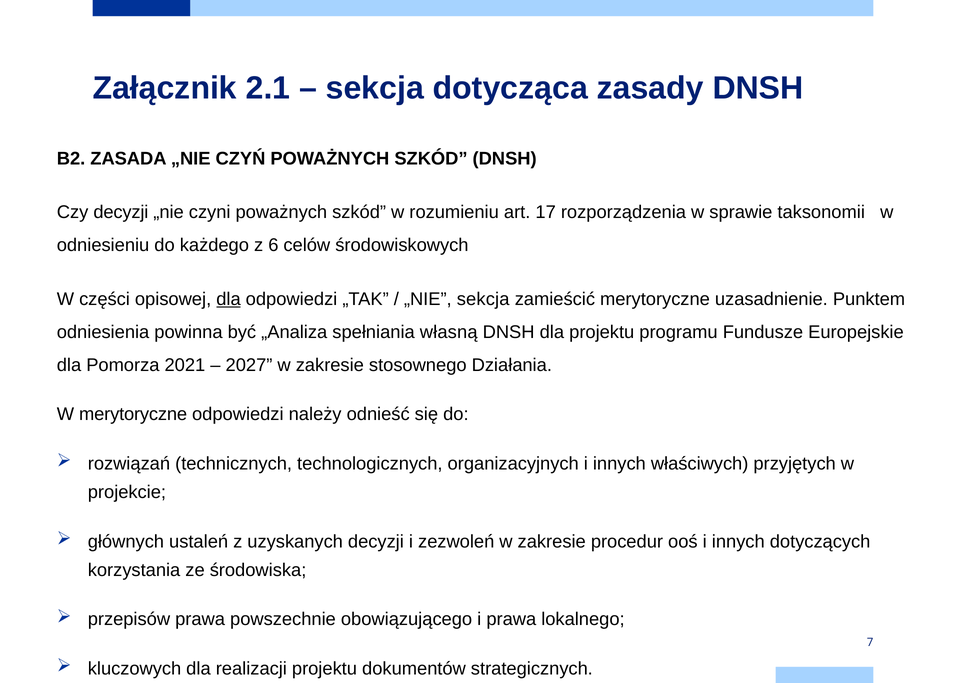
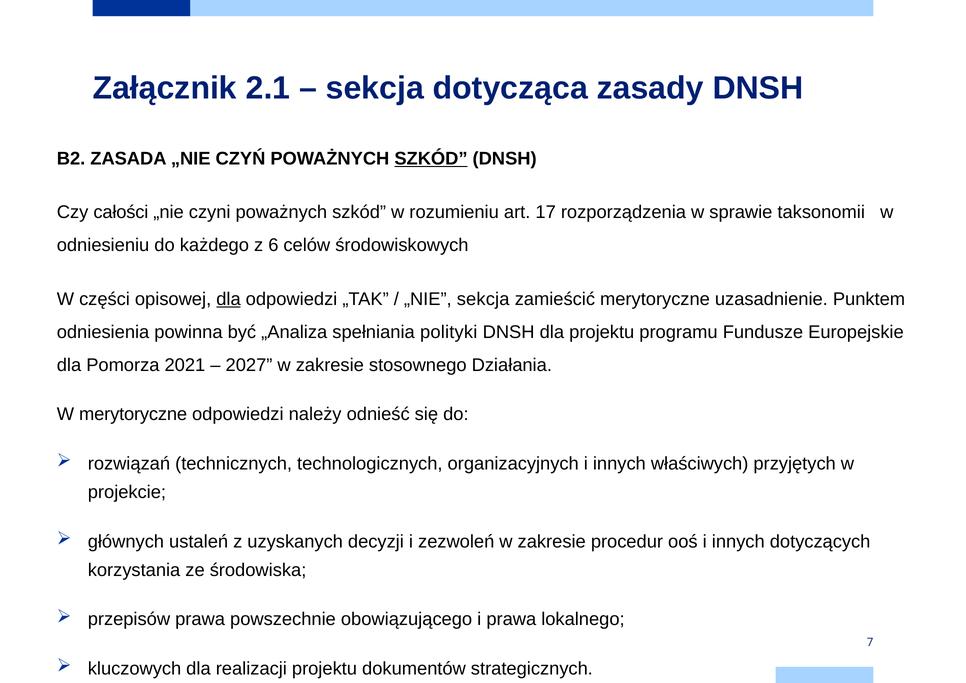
SZKÓD at (431, 159) underline: none -> present
Czy decyzji: decyzji -> całości
własną: własną -> polityki
